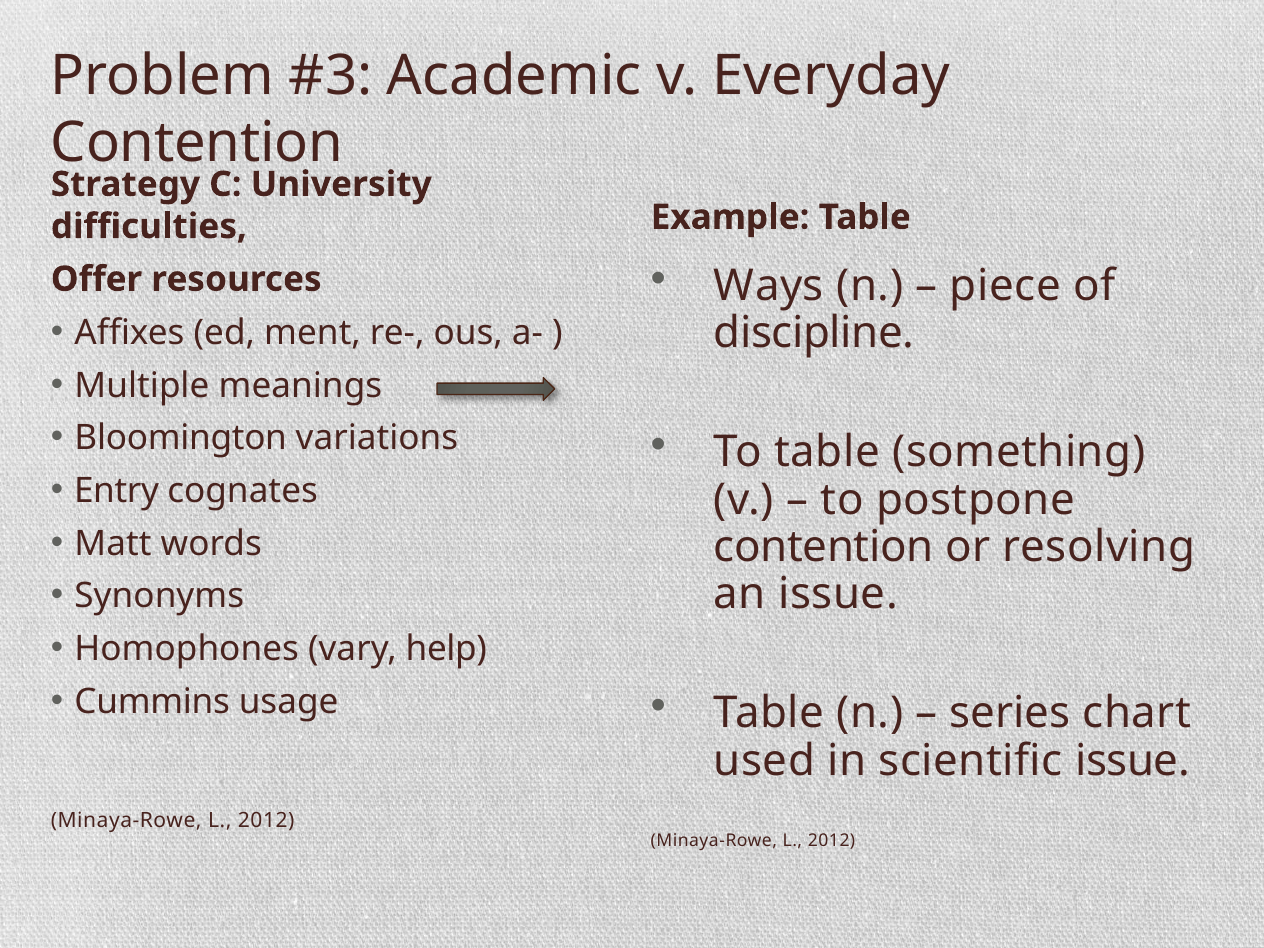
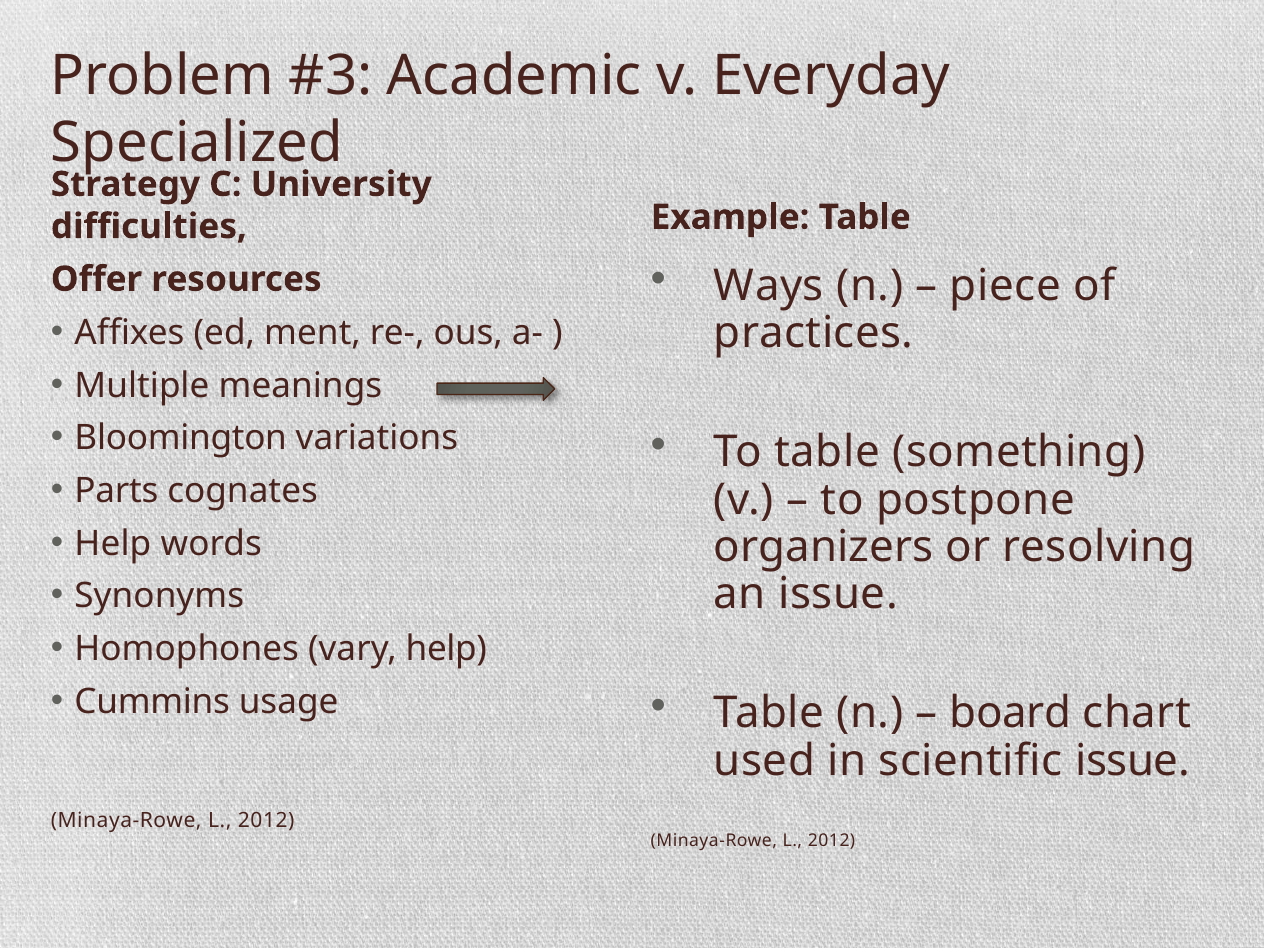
Contention at (197, 143): Contention -> Specialized
discipline: discipline -> practices
Entry: Entry -> Parts
Matt at (113, 544): Matt -> Help
contention at (824, 547): contention -> organizers
series: series -> board
